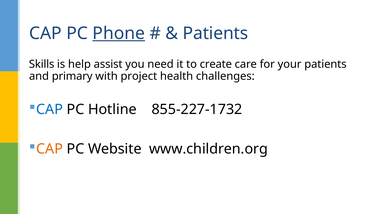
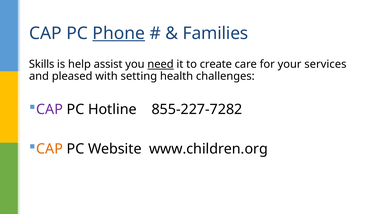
Patients at (215, 33): Patients -> Families
need underline: none -> present
your patients: patients -> services
primary: primary -> pleased
project: project -> setting
CAP at (50, 110) colour: blue -> purple
855-227-1732: 855-227-1732 -> 855-227-7282
